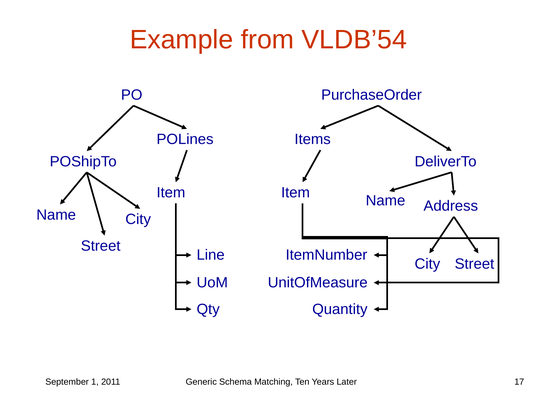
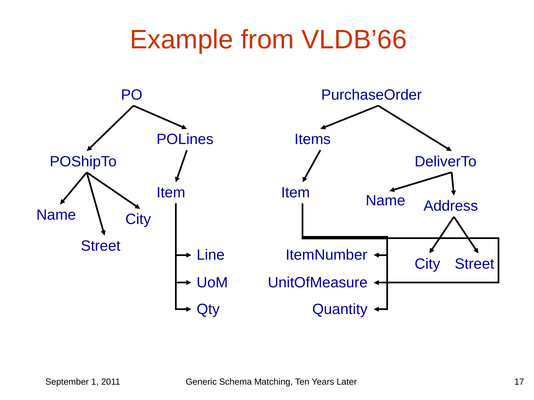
VLDB’54: VLDB’54 -> VLDB’66
